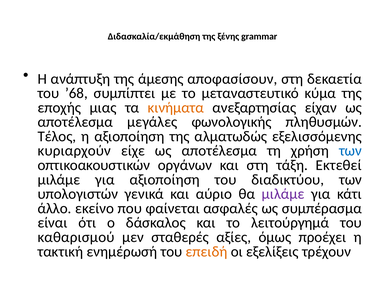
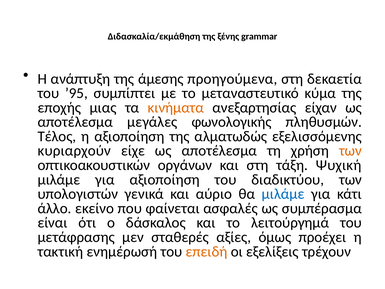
αποφασίσουν: αποφασίσουν -> προηγούμενα
’68: ’68 -> ’95
των at (350, 151) colour: blue -> orange
Εκτεθεί: Εκτεθεί -> Ψυχική
μιλάμε at (283, 194) colour: purple -> blue
καθαρισμού: καθαρισμού -> μετάφρασης
